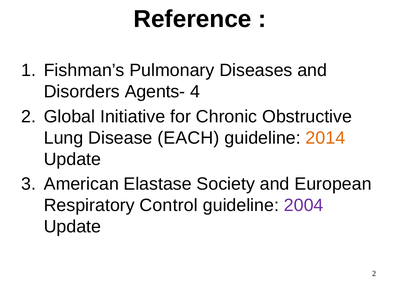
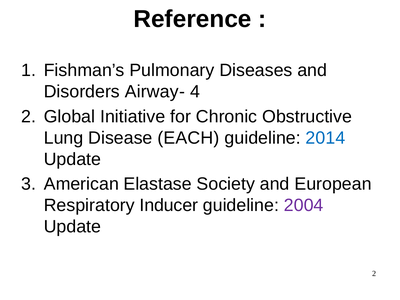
Agents-: Agents- -> Airway-
2014 colour: orange -> blue
Control: Control -> Inducer
